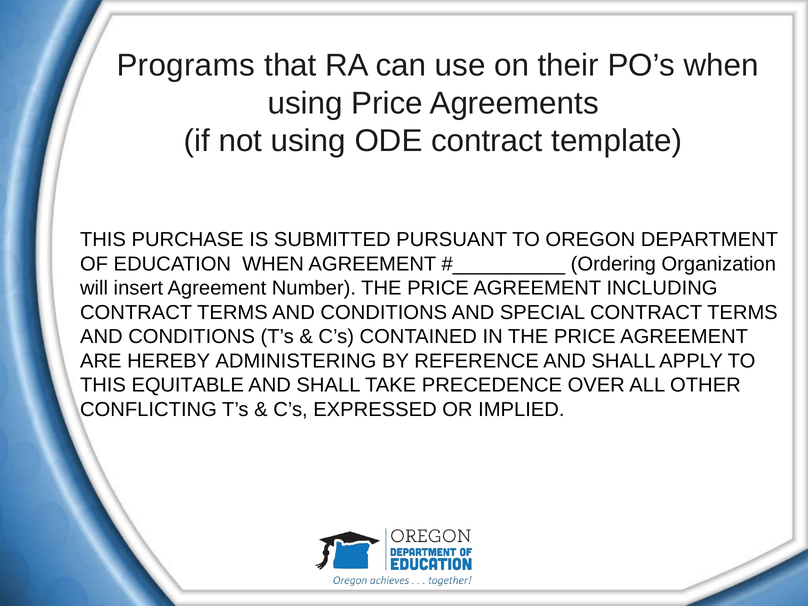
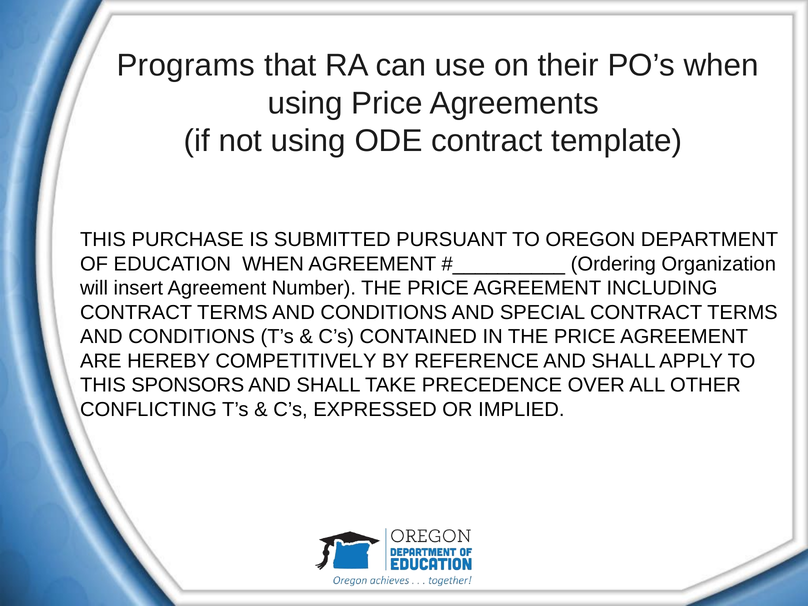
ADMINISTERING: ADMINISTERING -> COMPETITIVELY
EQUITABLE: EQUITABLE -> SPONSORS
